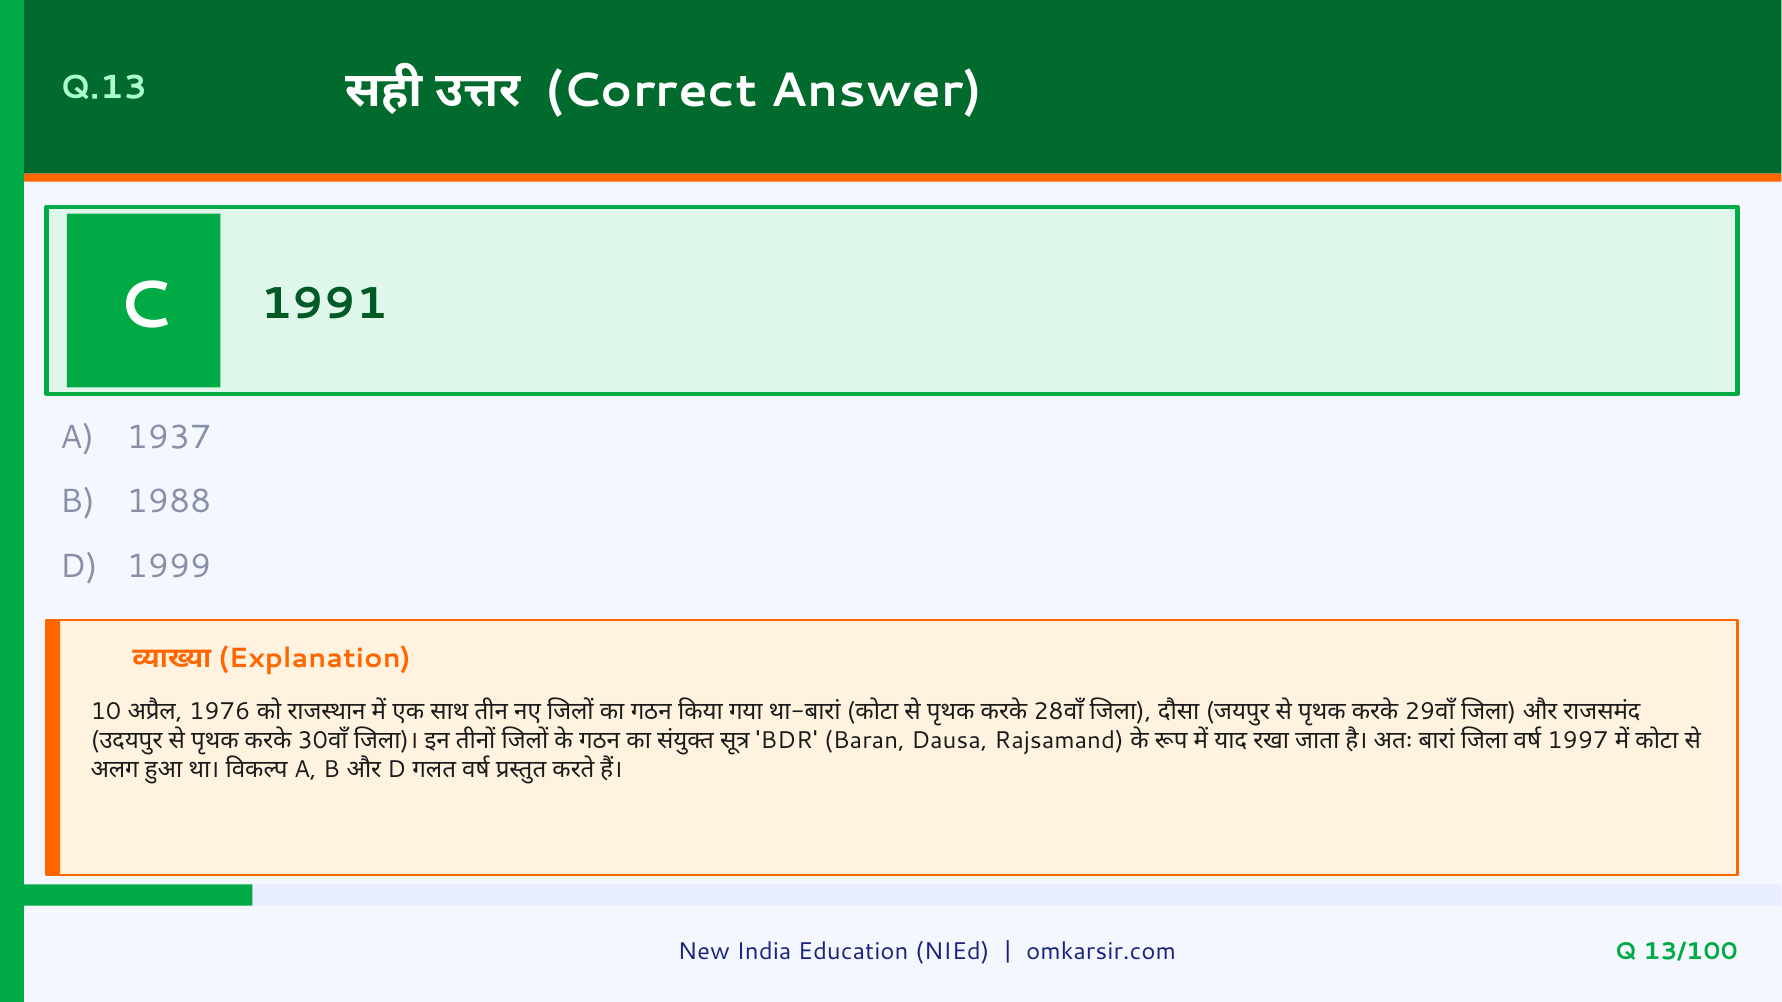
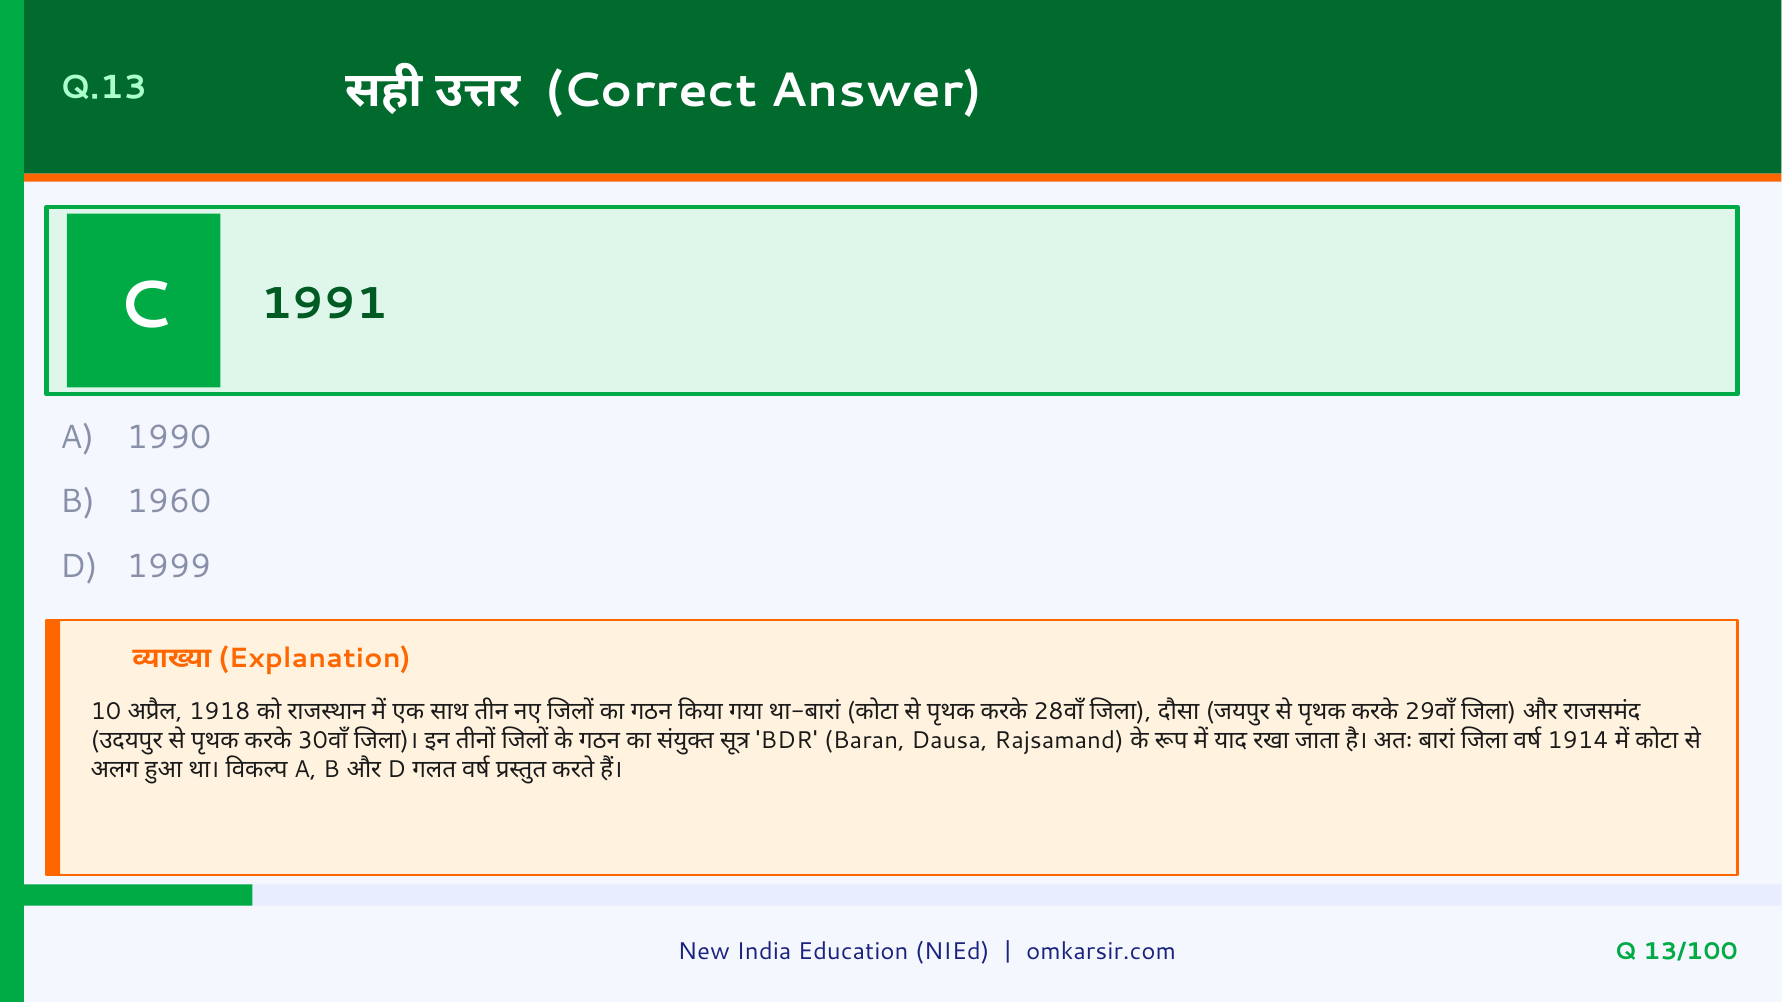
1937: 1937 -> 1990
1988: 1988 -> 1960
1976: 1976 -> 1918
1997: 1997 -> 1914
